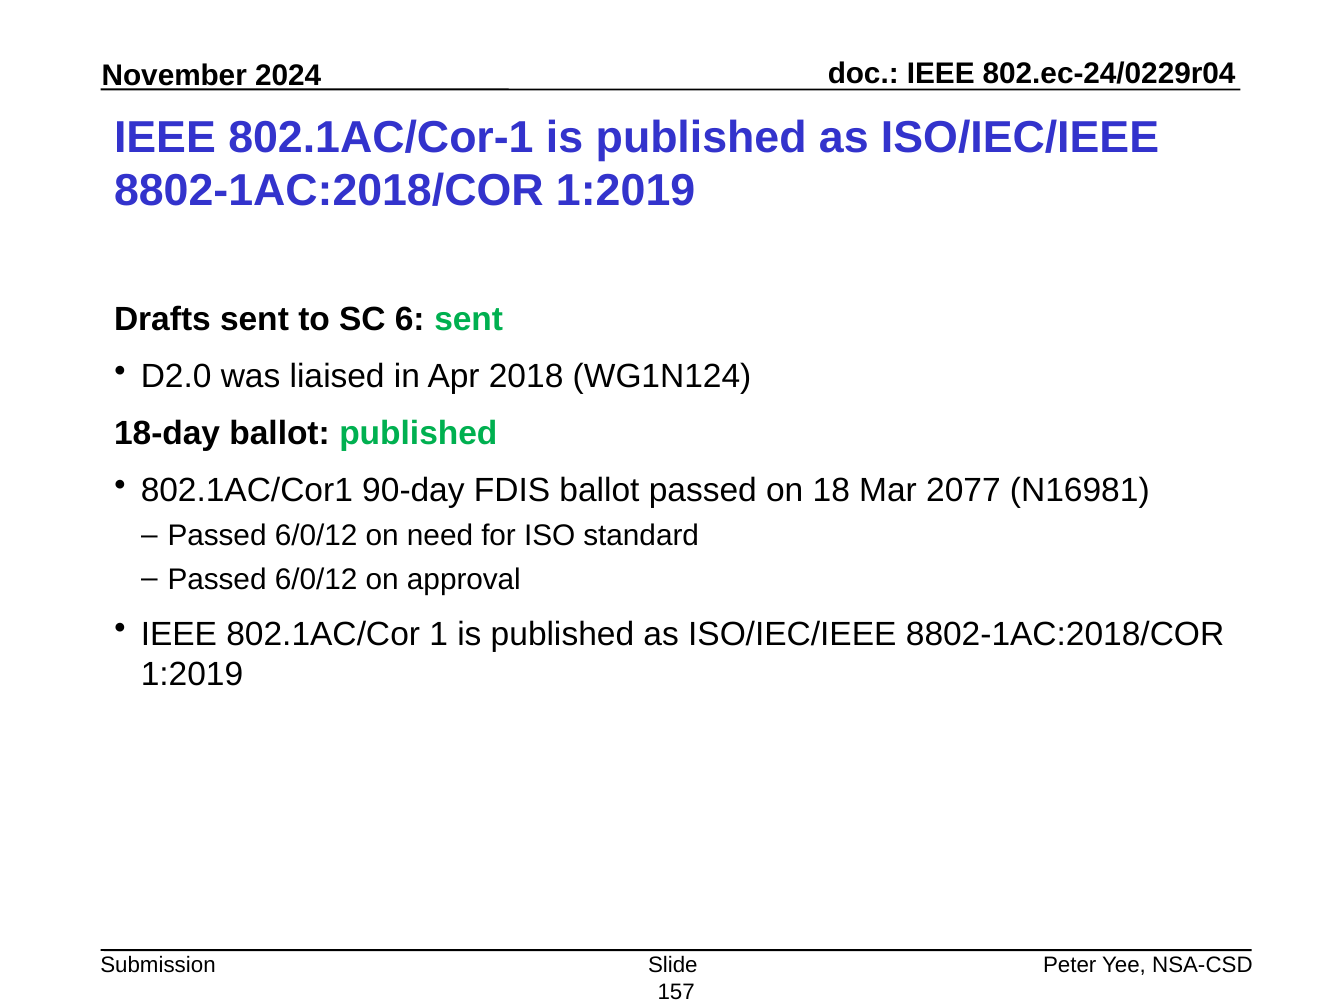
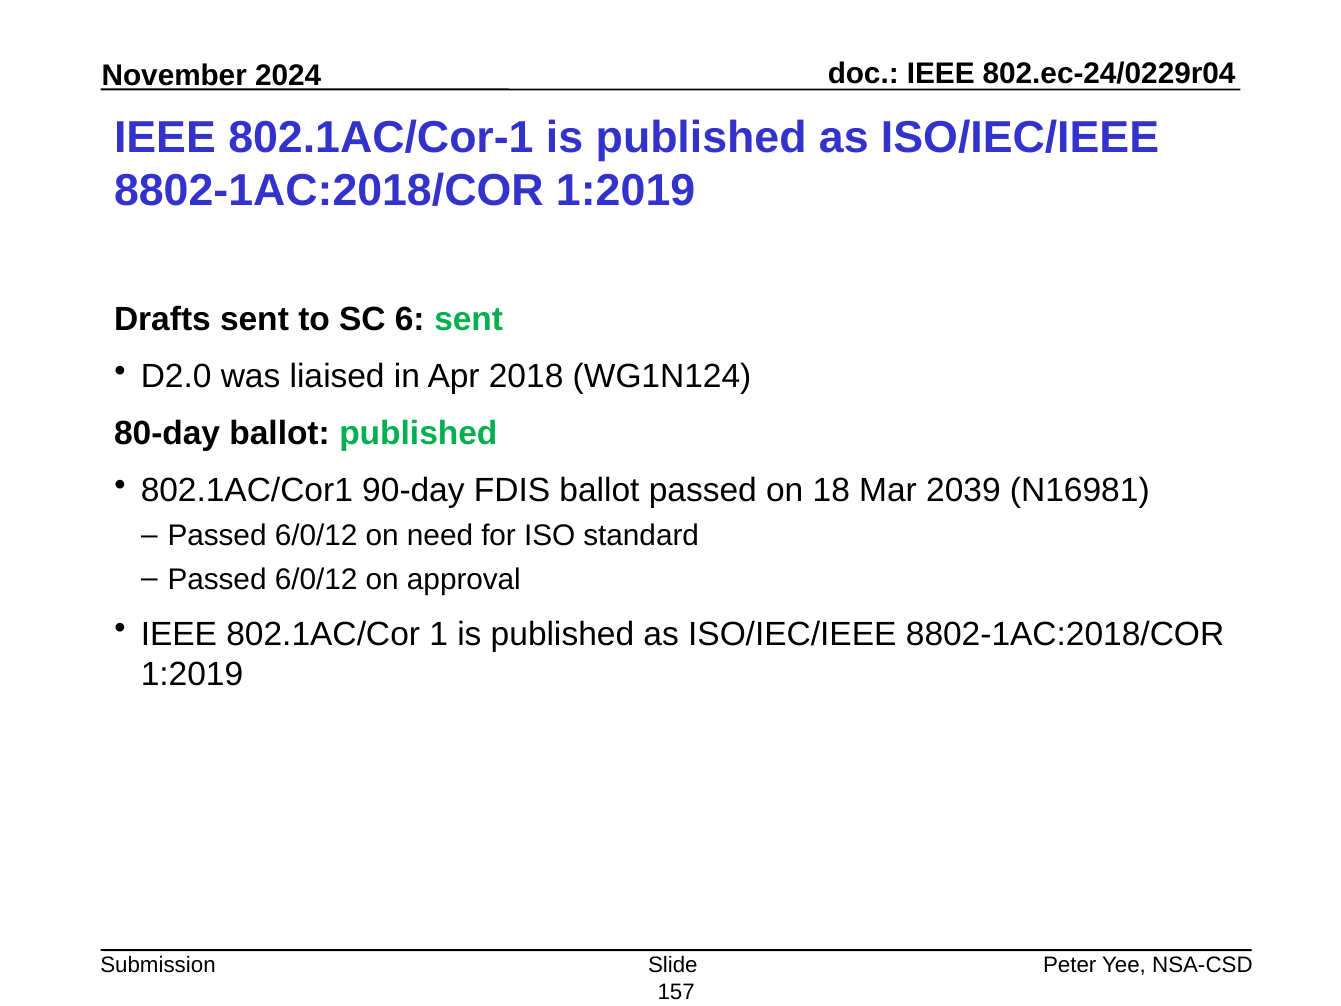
18-day: 18-day -> 80-day
2077: 2077 -> 2039
